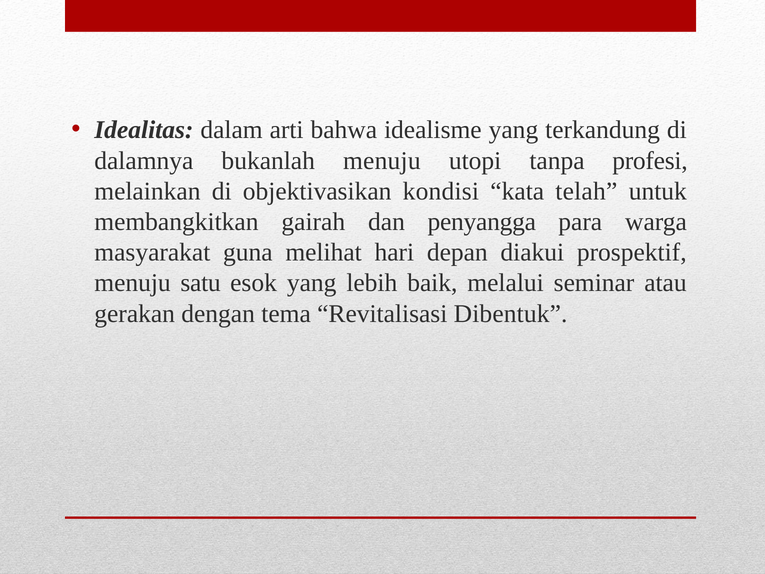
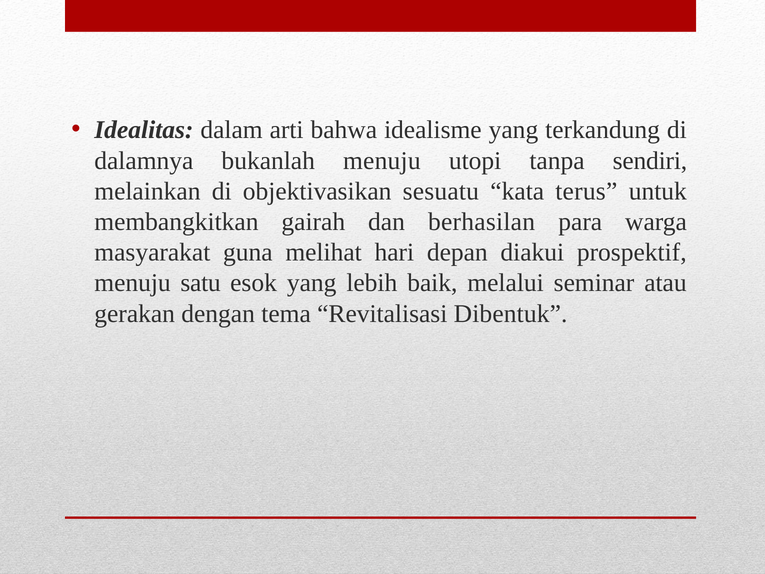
profesi: profesi -> sendiri
kondisi: kondisi -> sesuatu
telah: telah -> terus
penyangga: penyangga -> berhasilan
